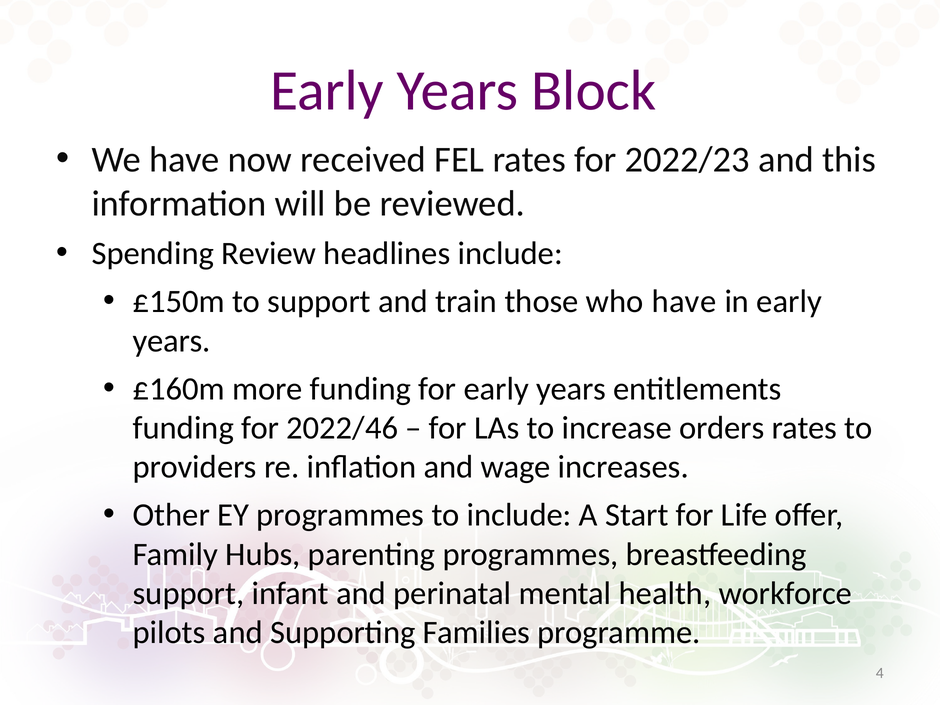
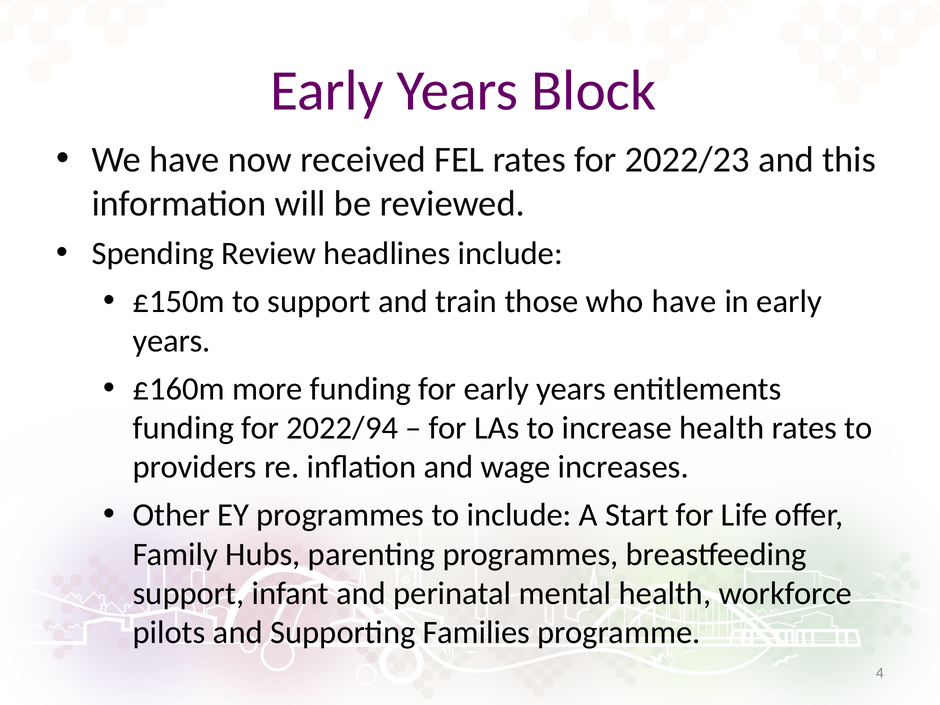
2022/46: 2022/46 -> 2022/94
increase orders: orders -> health
